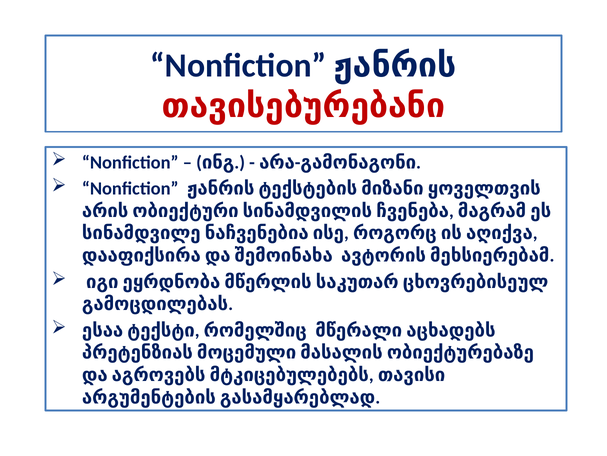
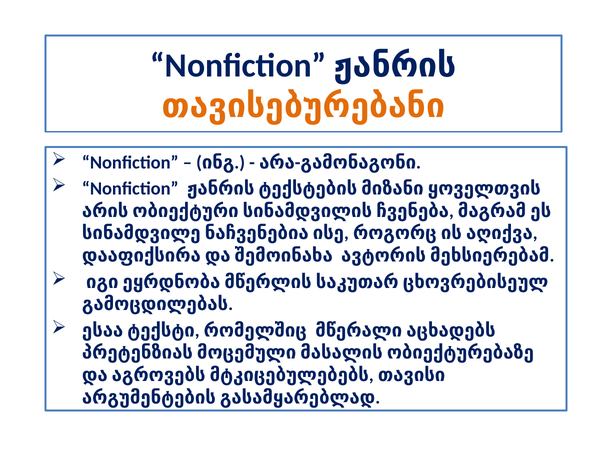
თავისებურებანი colour: red -> orange
